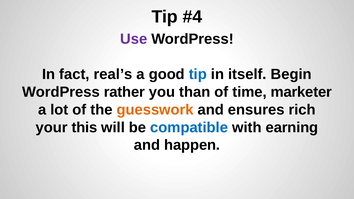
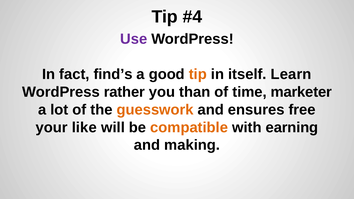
real’s: real’s -> find’s
tip at (198, 74) colour: blue -> orange
Begin: Begin -> Learn
rich: rich -> free
this: this -> like
compatible colour: blue -> orange
happen: happen -> making
